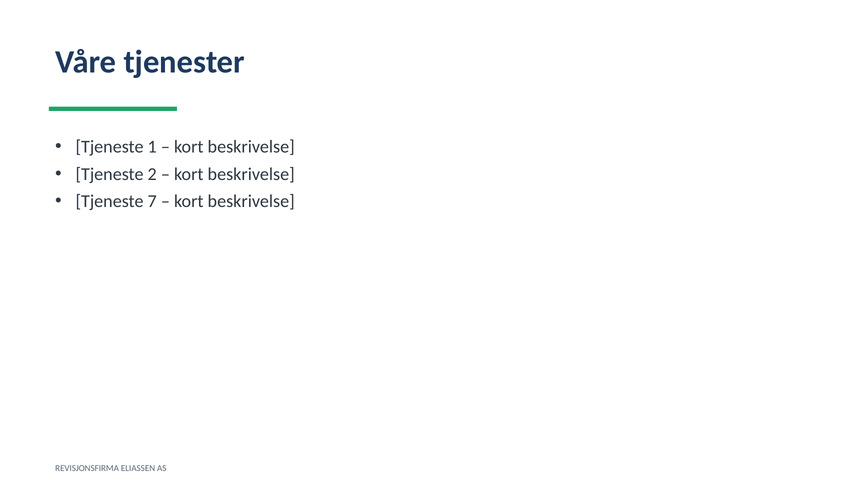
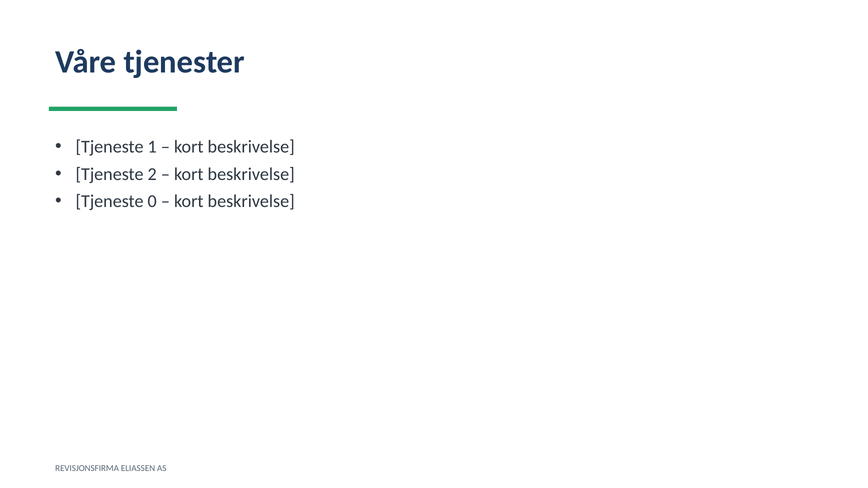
7: 7 -> 0
